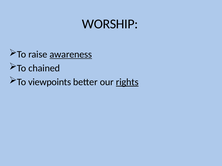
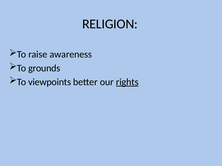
WORSHIP: WORSHIP -> RELIGION
awareness underline: present -> none
chained: chained -> grounds
